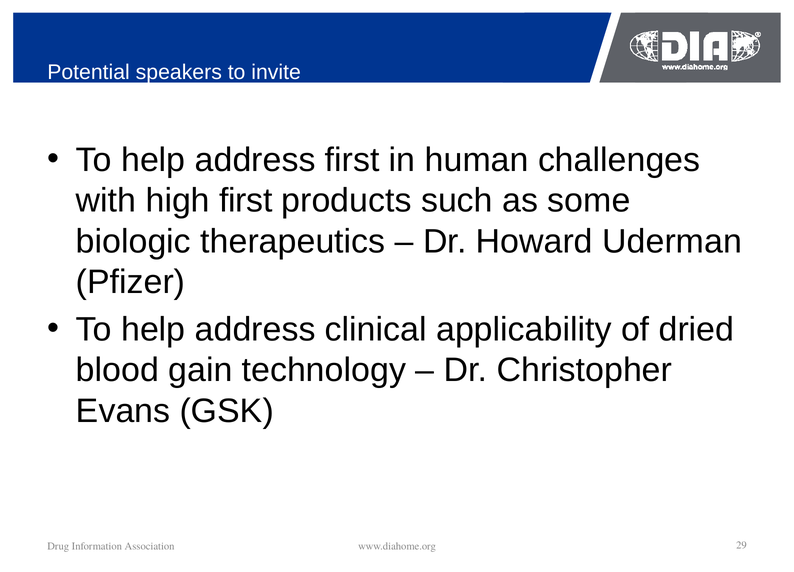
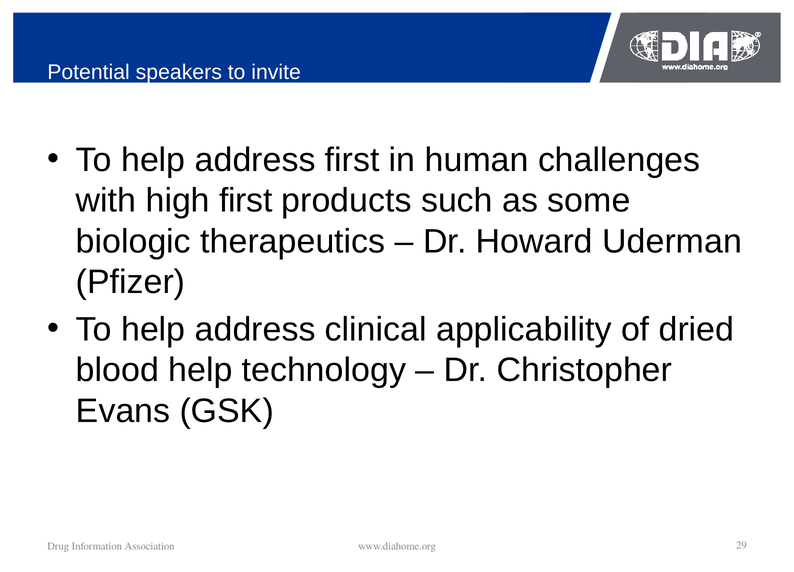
blood gain: gain -> help
